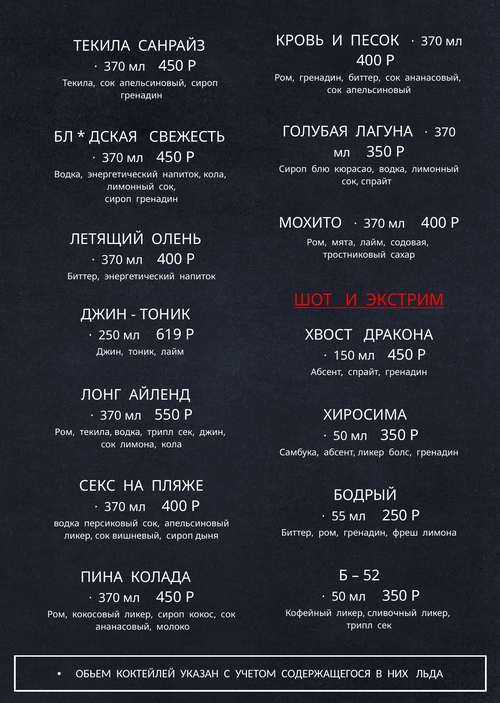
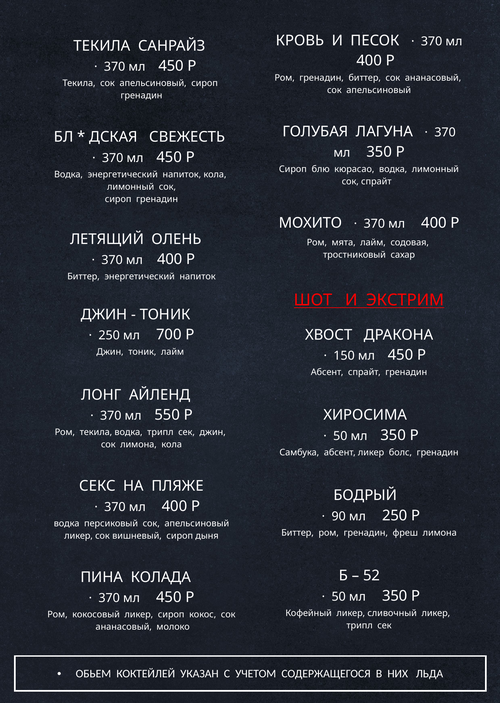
619: 619 -> 700
55: 55 -> 90
